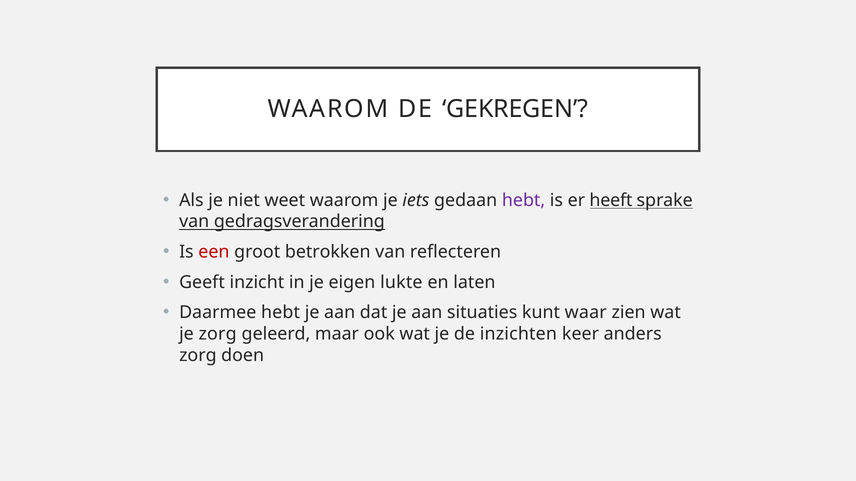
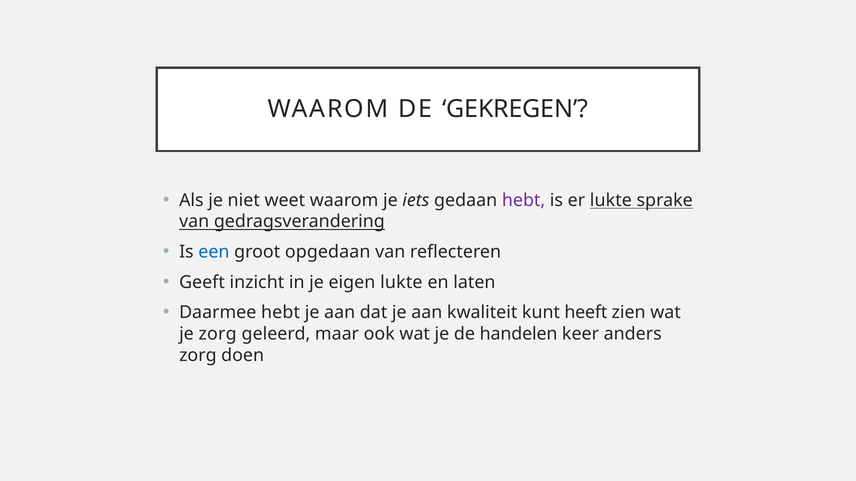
er heeft: heeft -> lukte
een colour: red -> blue
betrokken: betrokken -> opgedaan
situaties: situaties -> kwaliteit
waar: waar -> heeft
inzichten: inzichten -> handelen
